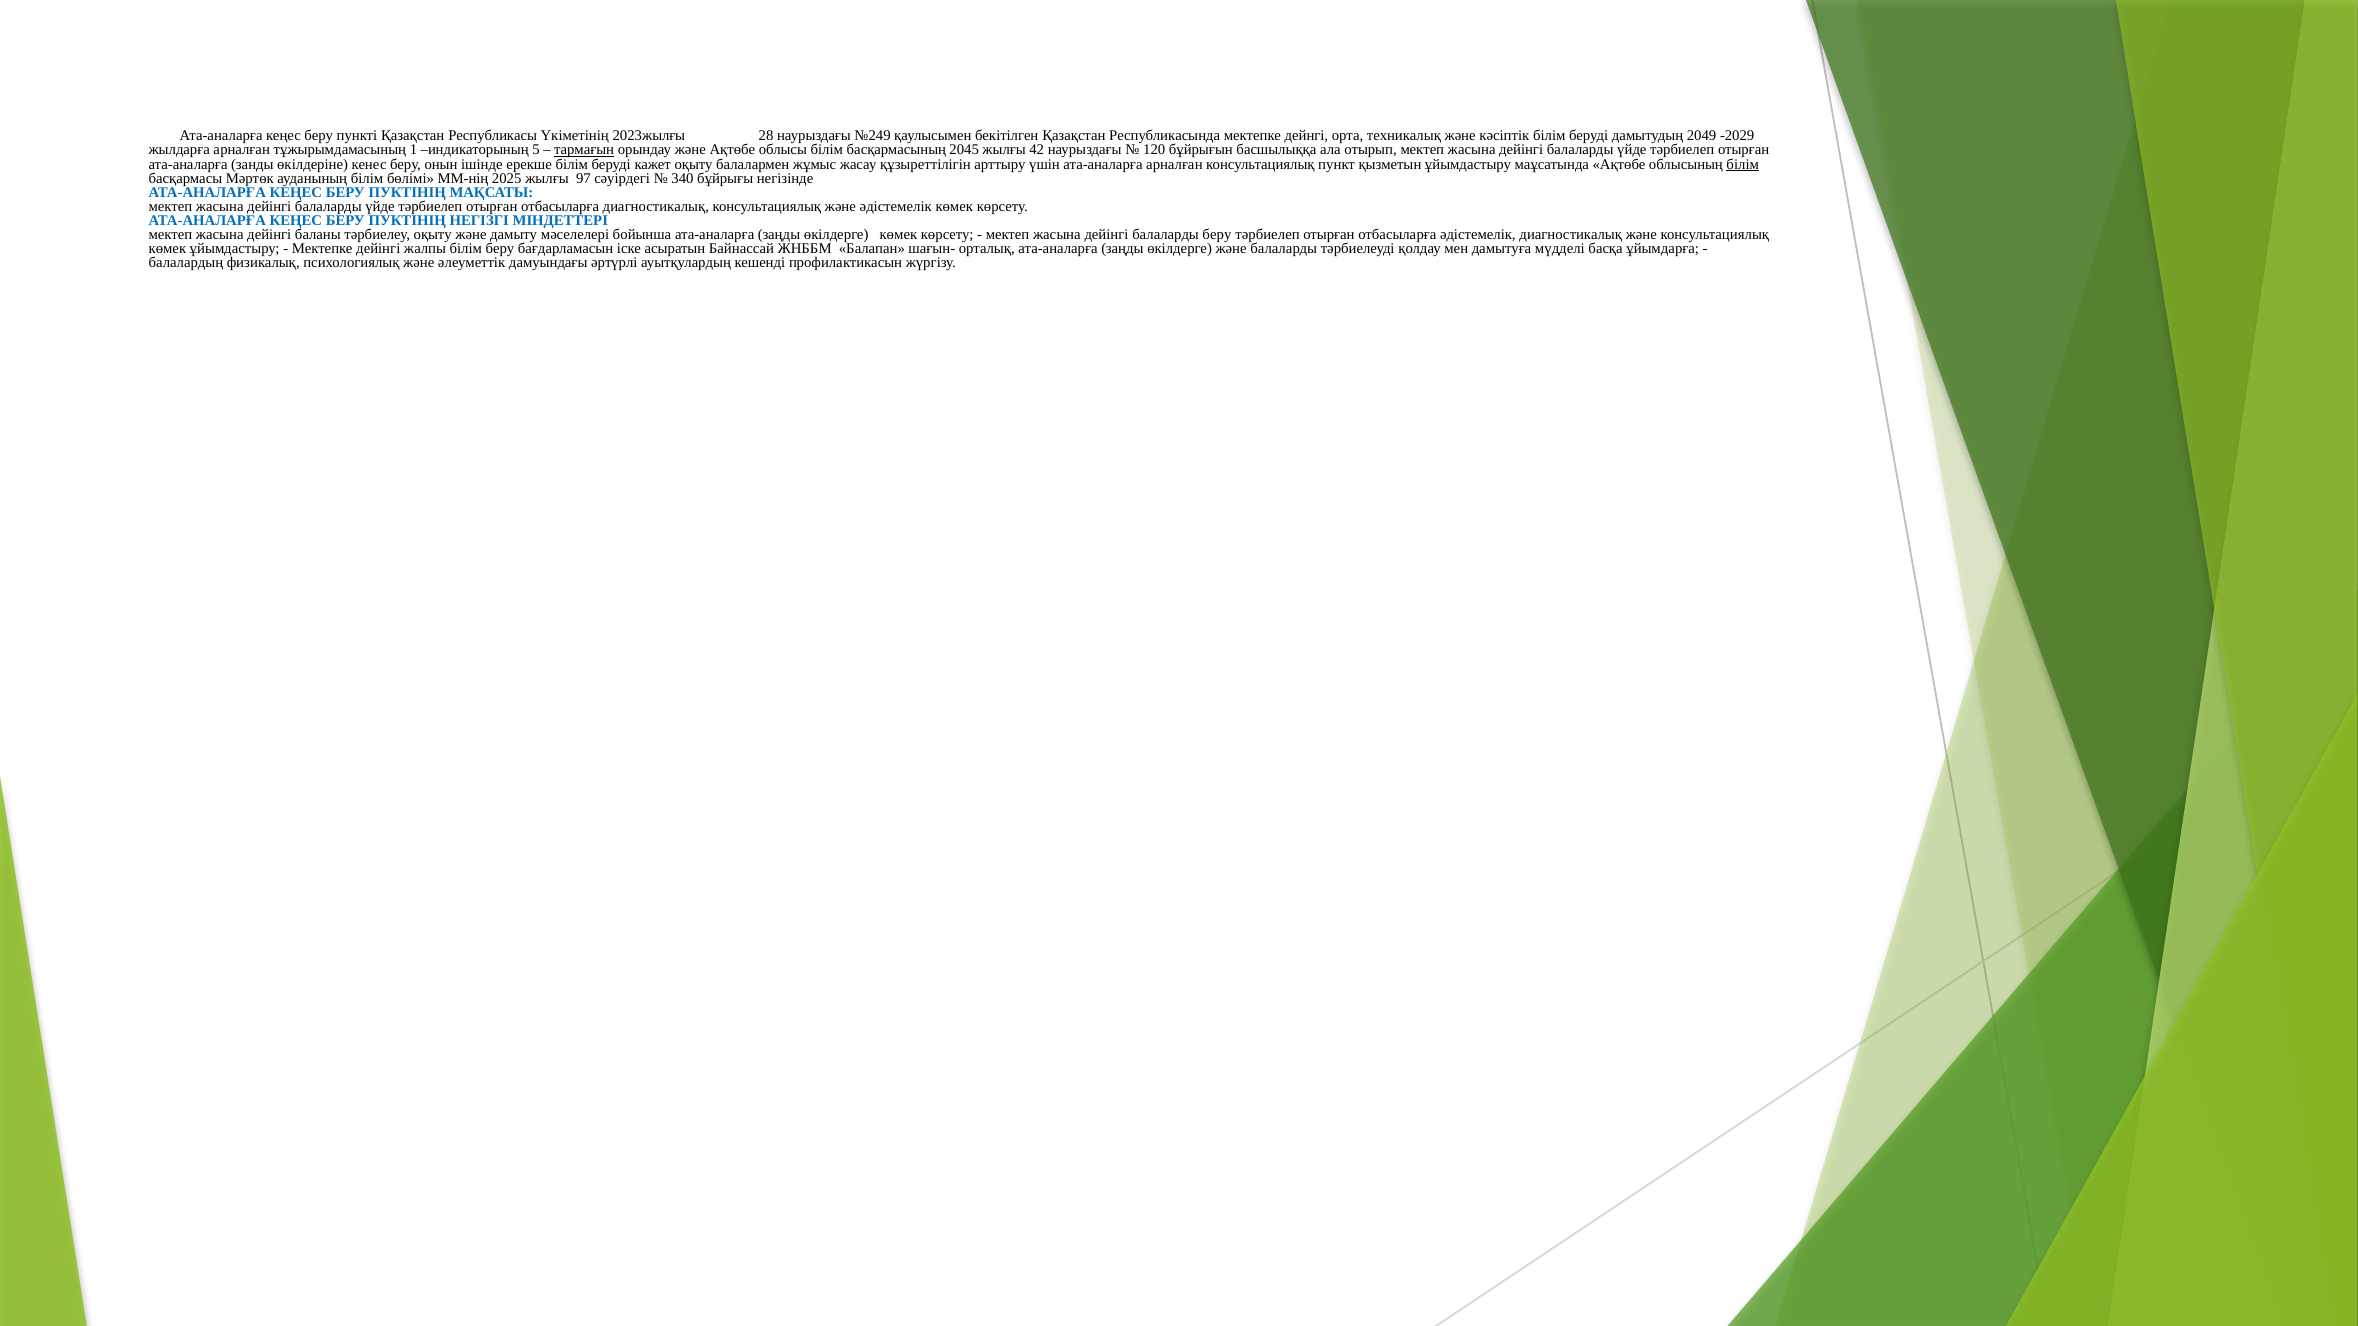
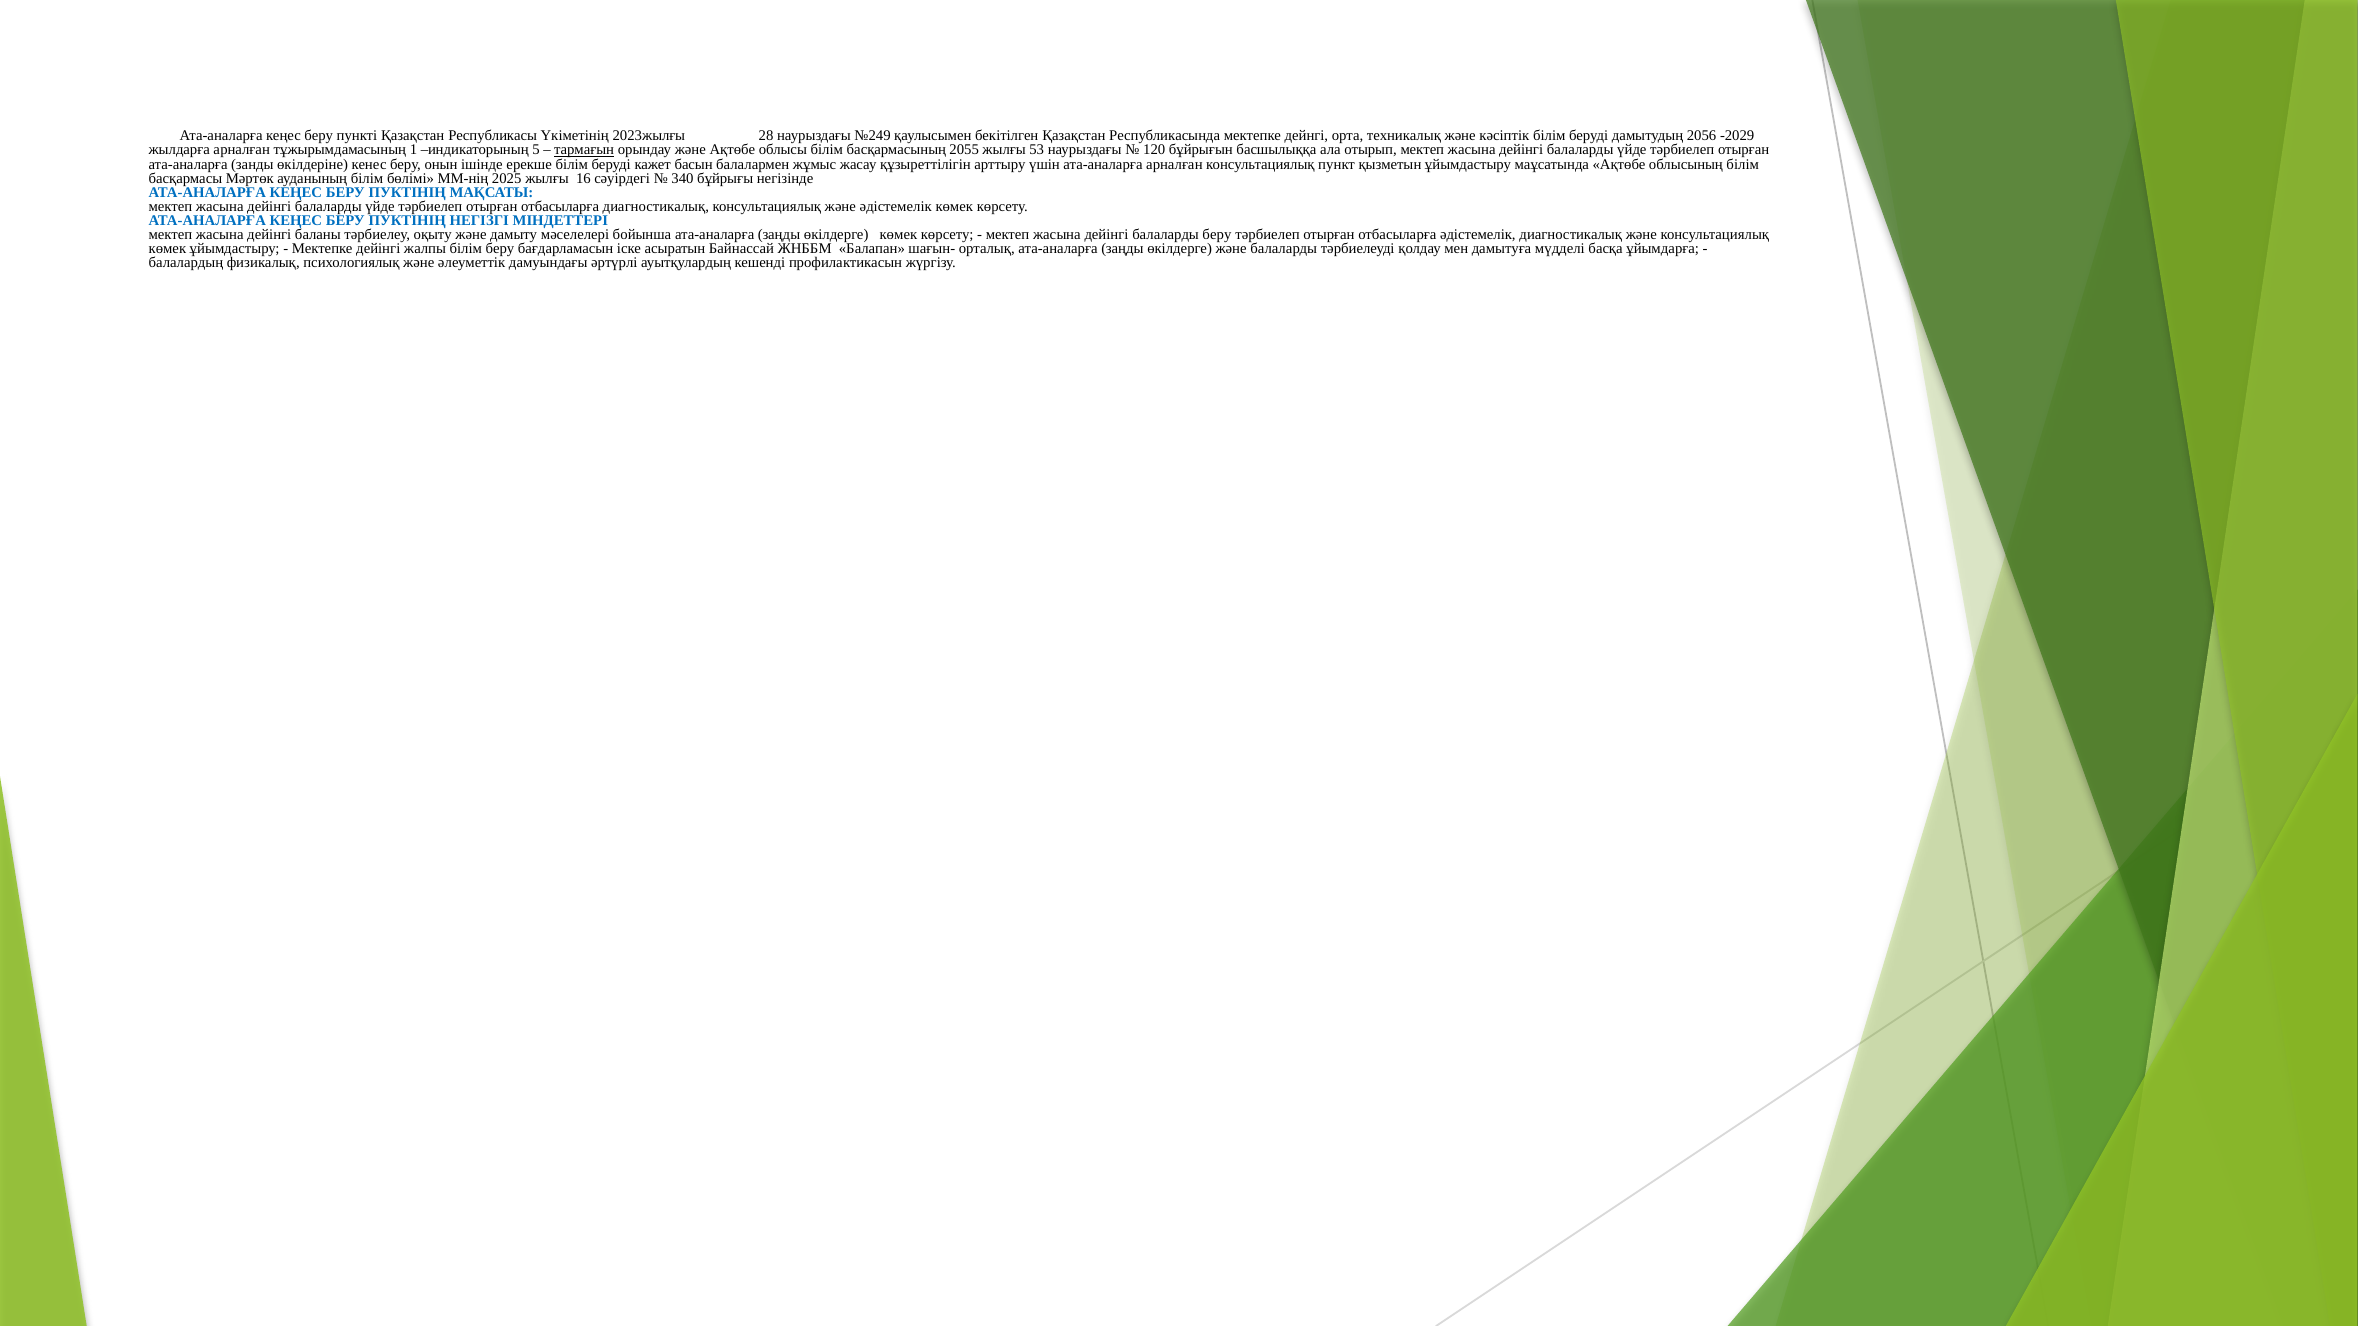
2049: 2049 -> 2056
2045: 2045 -> 2055
42: 42 -> 53
кажет оқыту: оқыту -> басын
білім at (1743, 164) underline: present -> none
97: 97 -> 16
